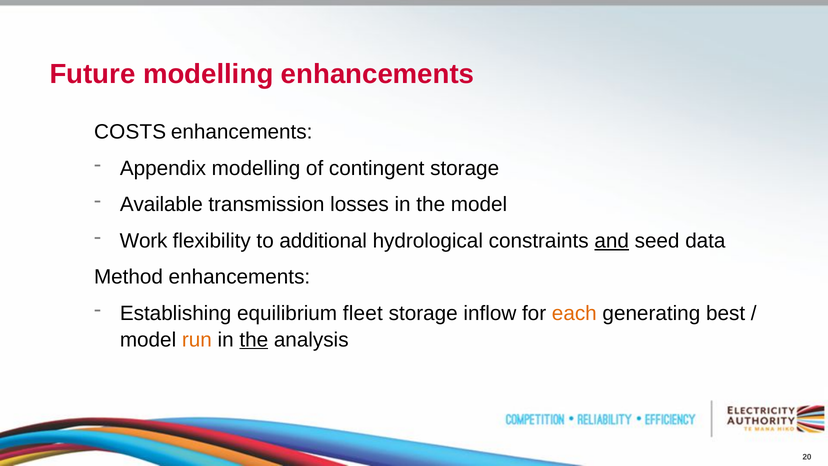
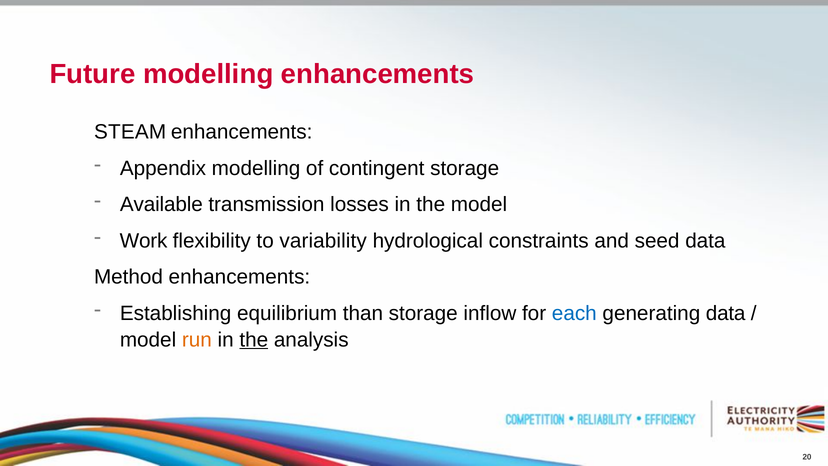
COSTS: COSTS -> STEAM
additional: additional -> variability
and underline: present -> none
fleet: fleet -> than
each colour: orange -> blue
generating best: best -> data
